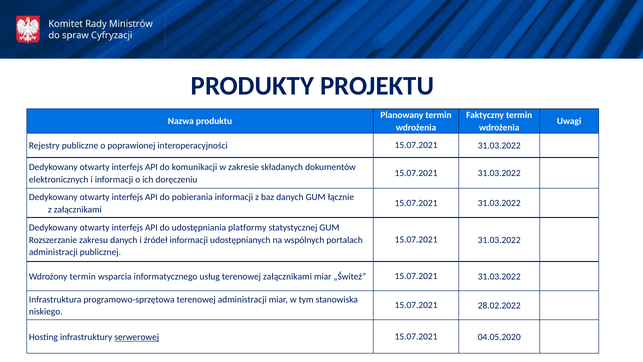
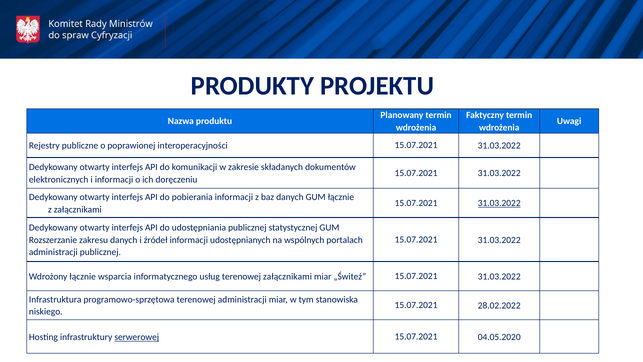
31.03.2022 at (499, 203) underline: none -> present
udostępniania platformy: platformy -> publicznej
Wdrożony termin: termin -> łącznie
